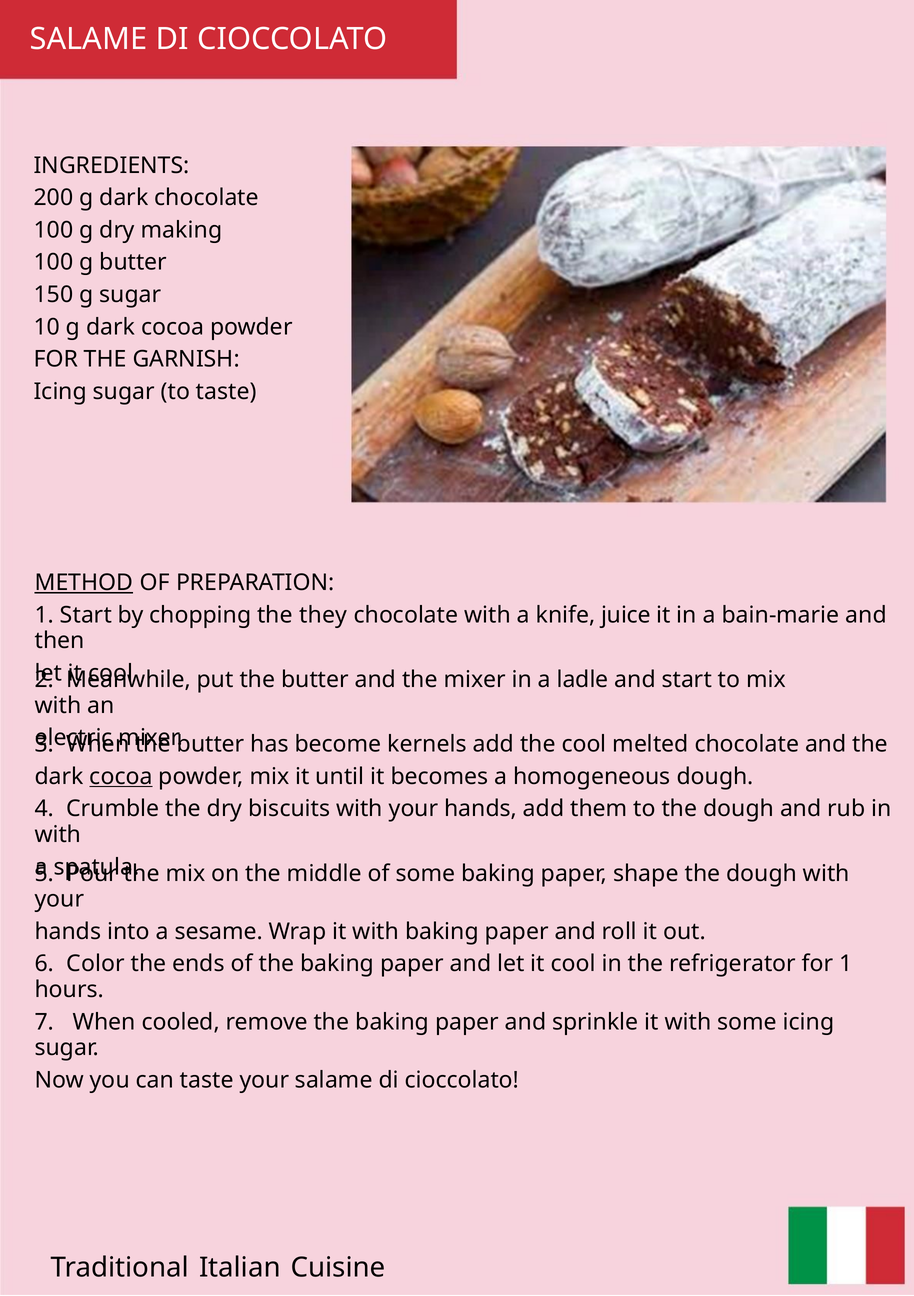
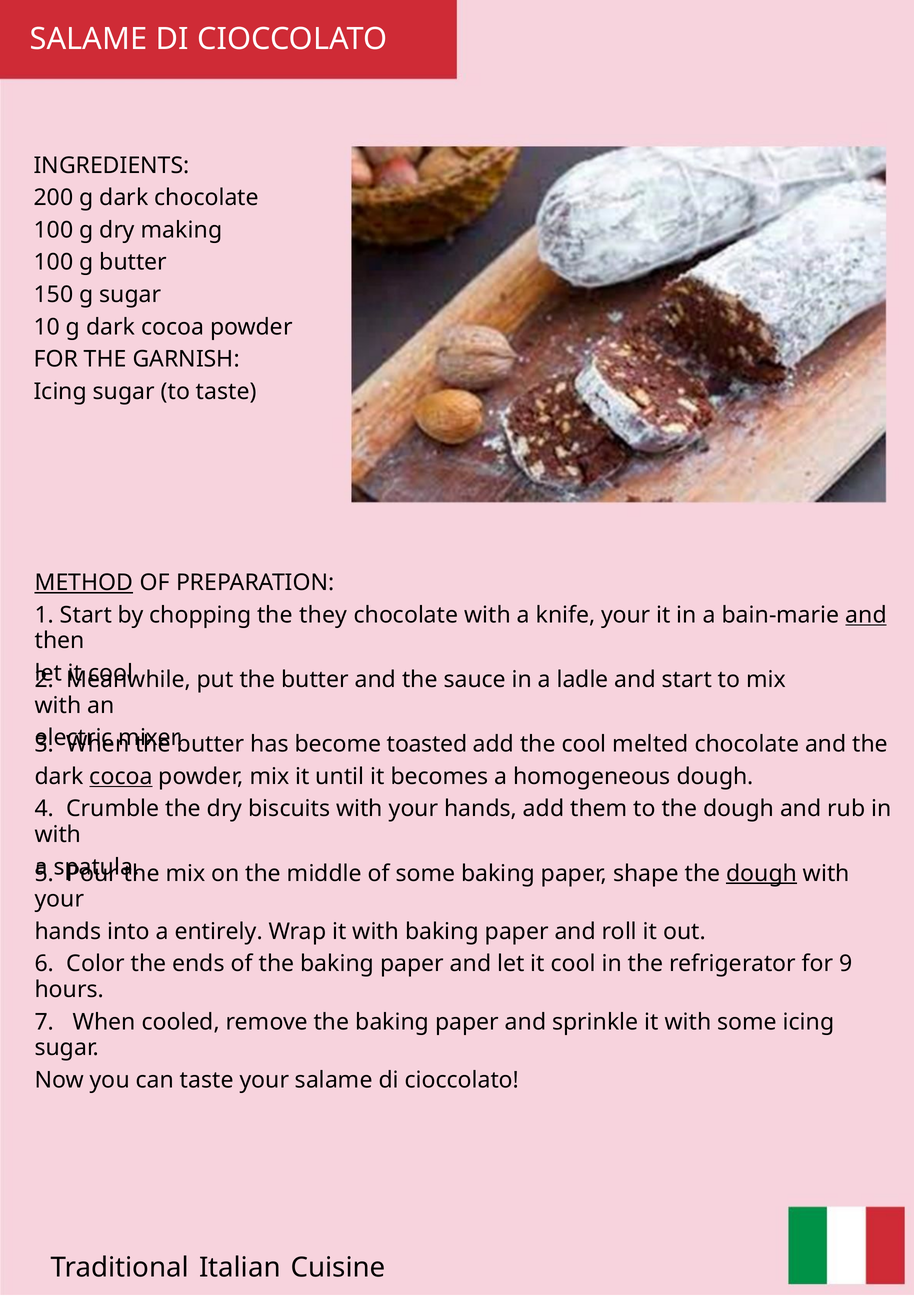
knife juice: juice -> your
and at (866, 615) underline: none -> present
the mixer: mixer -> sauce
kernels: kernels -> toasted
dough at (762, 873) underline: none -> present
sesame: sesame -> entirely
for 1: 1 -> 9
